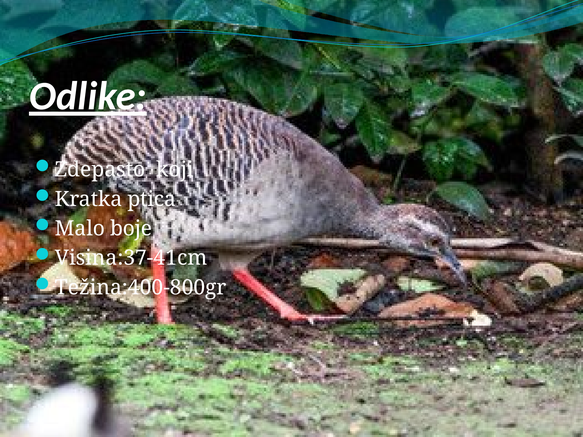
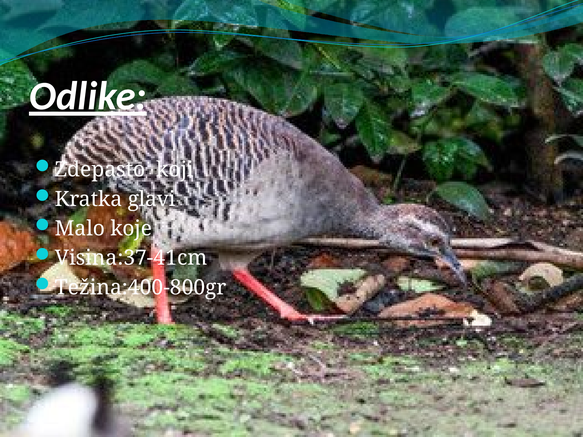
ptica: ptica -> glavi
boje: boje -> koje
